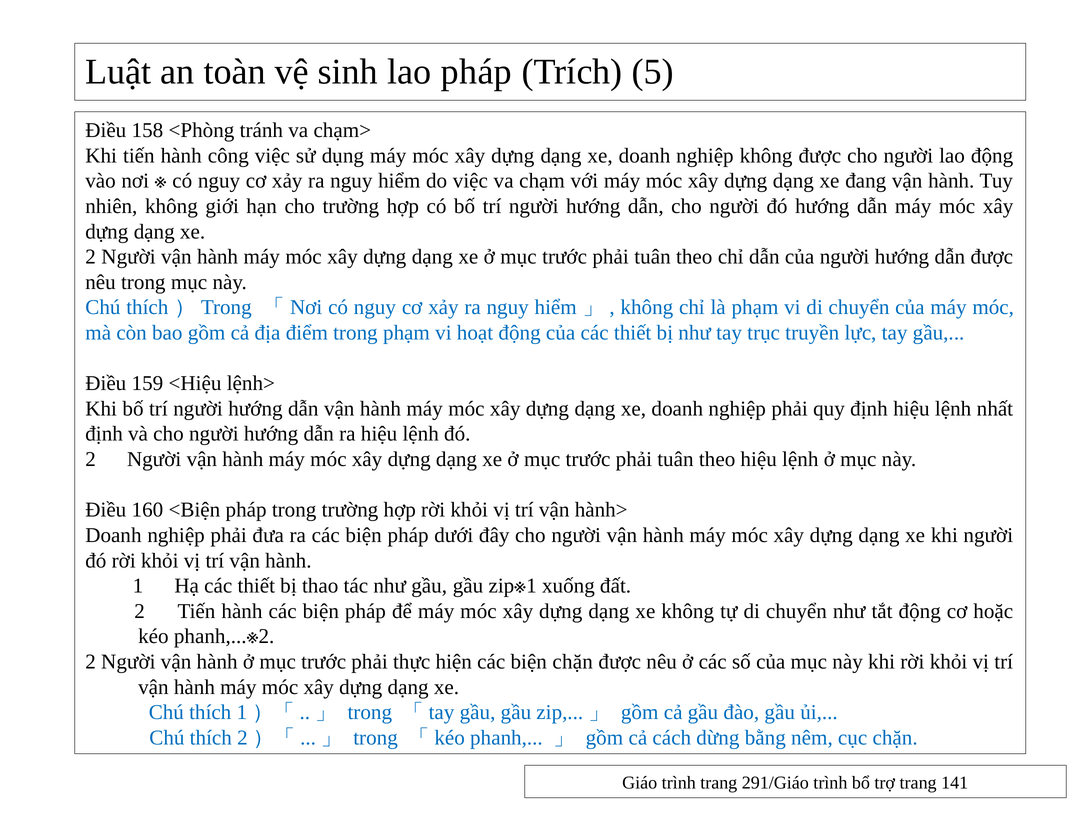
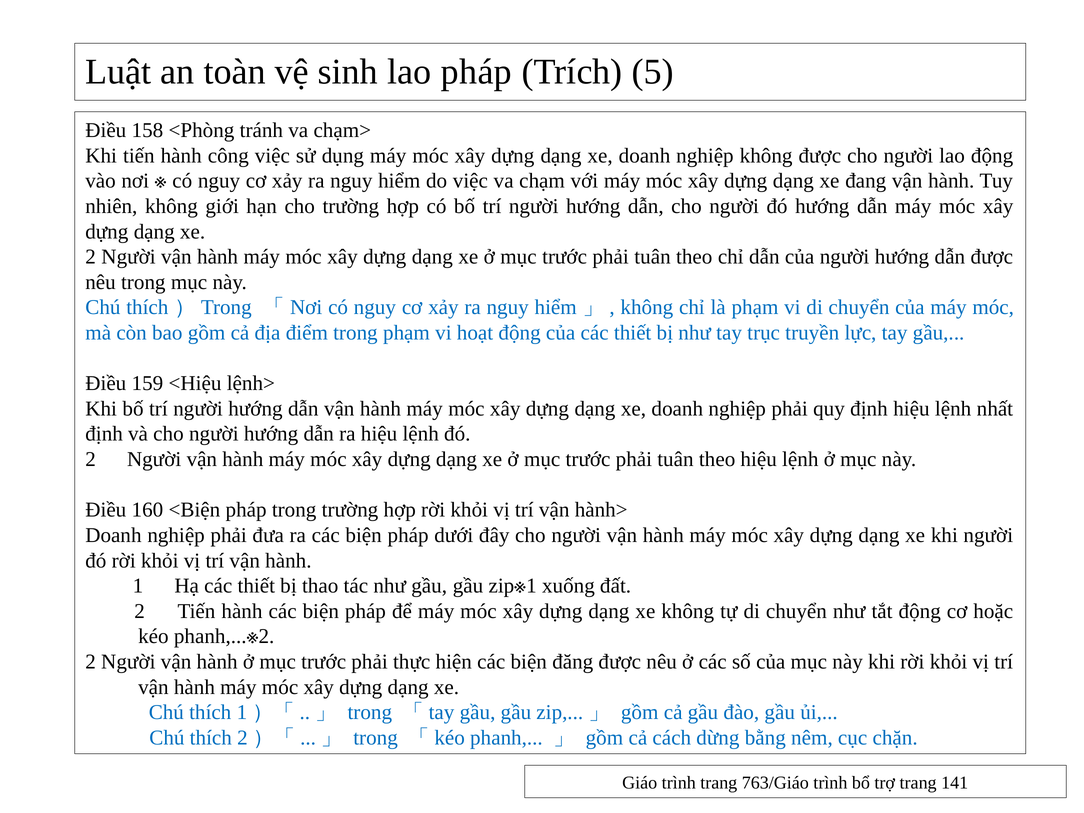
biện chặn: chặn -> đăng
291/Giáo: 291/Giáo -> 763/Giáo
